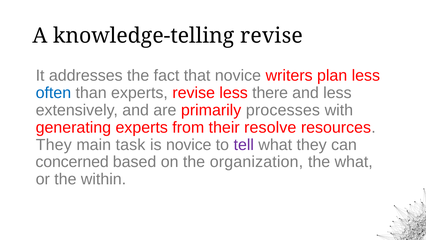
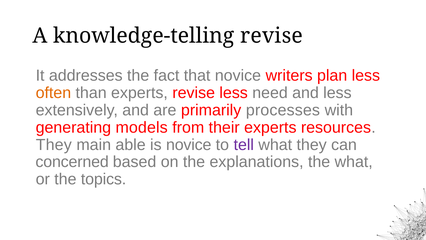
often colour: blue -> orange
there: there -> need
generating experts: experts -> models
their resolve: resolve -> experts
task: task -> able
organization: organization -> explanations
within: within -> topics
